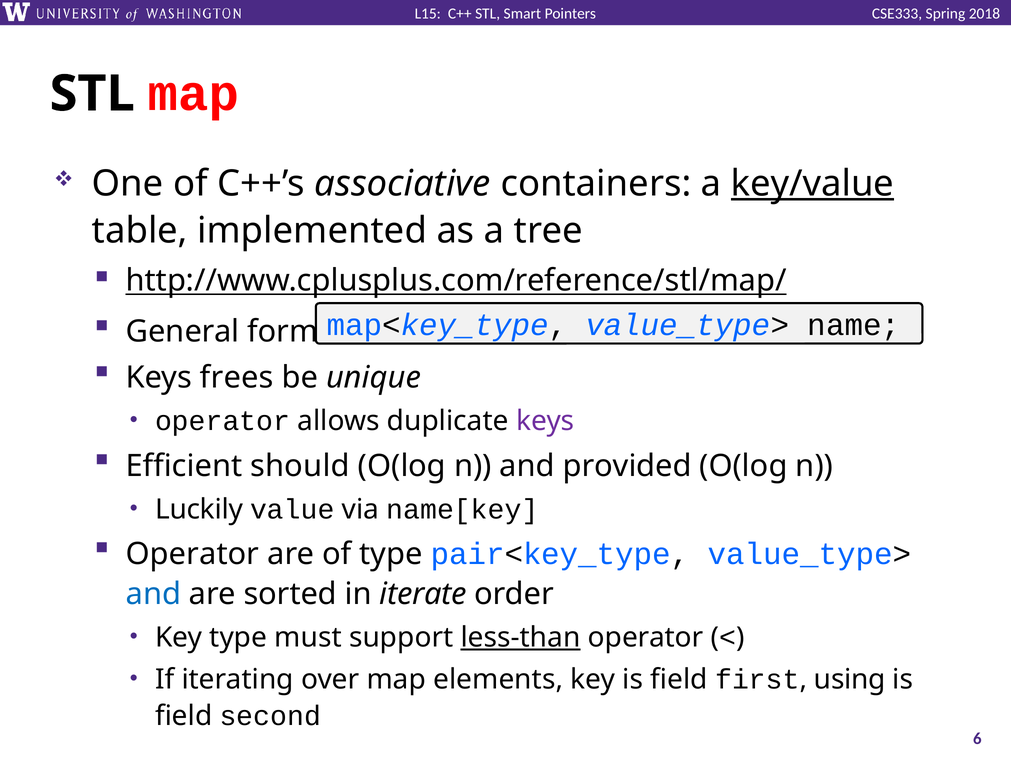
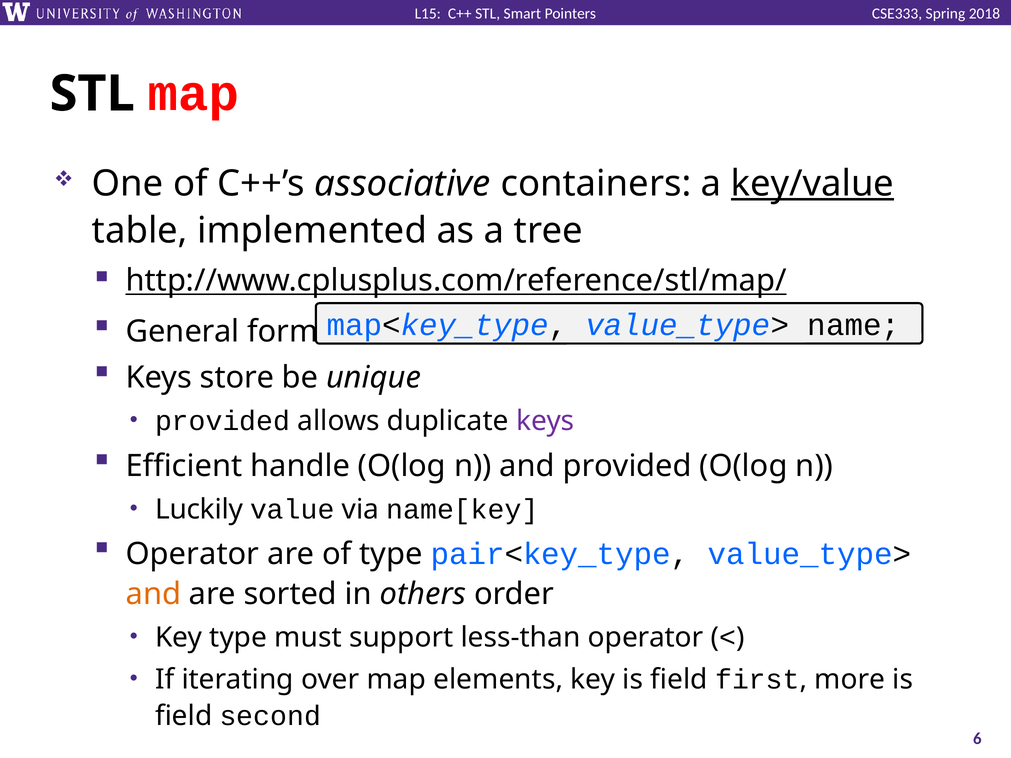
frees: frees -> store
operator at (223, 421): operator -> provided
should: should -> handle
and at (153, 594) colour: blue -> orange
iterate: iterate -> others
less-than underline: present -> none
using: using -> more
